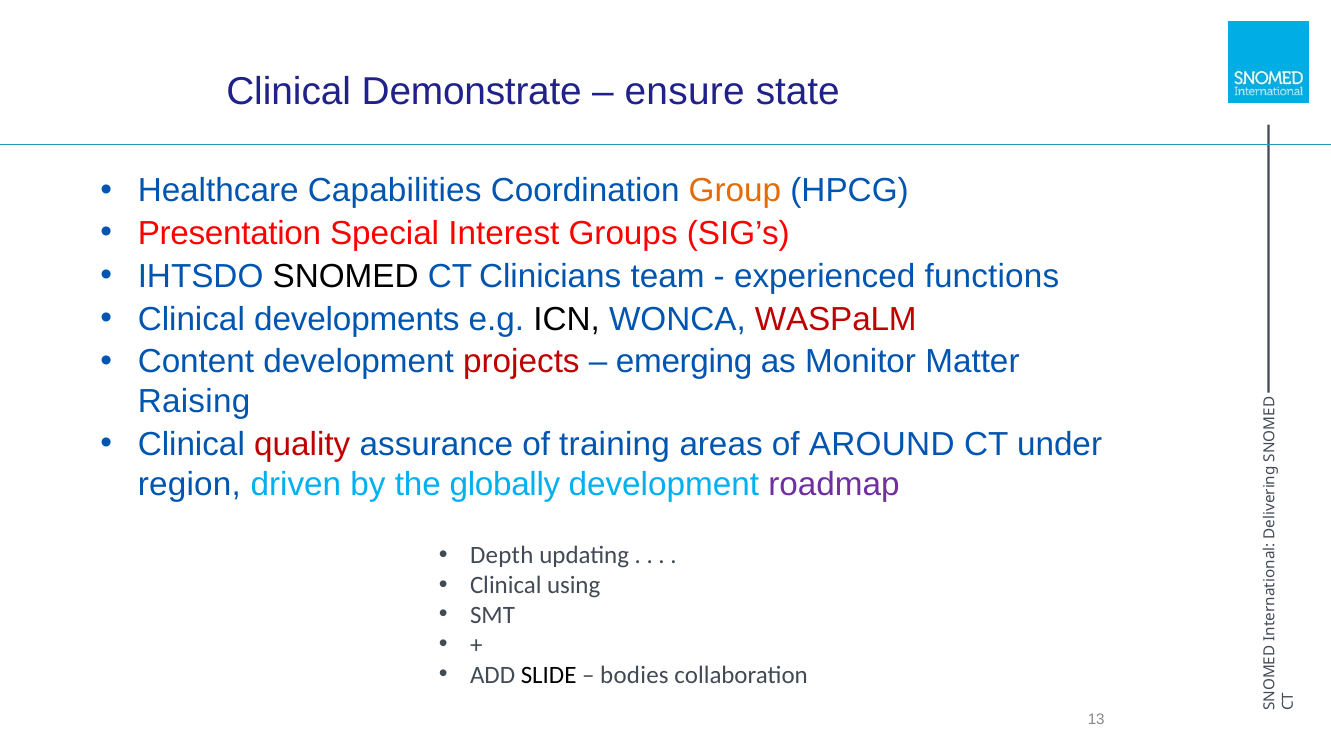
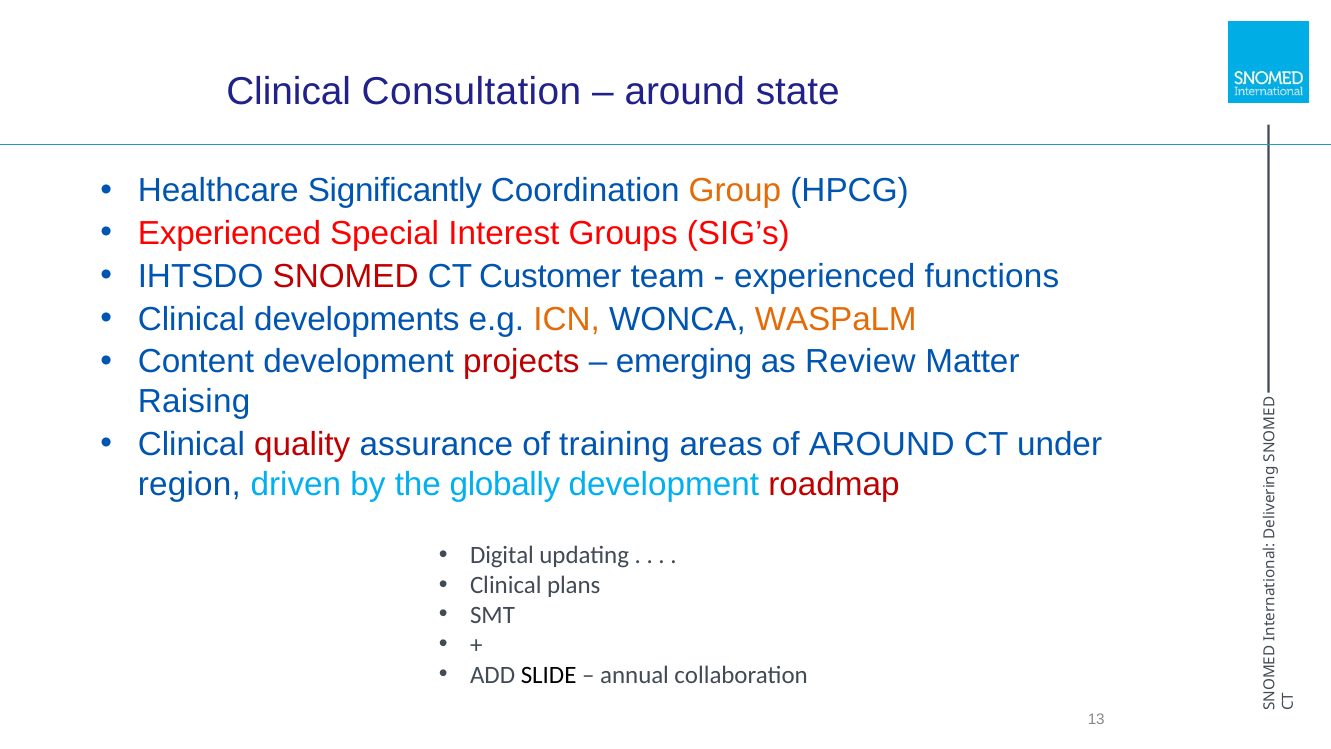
Demonstrate: Demonstrate -> Consultation
ensure at (685, 92): ensure -> around
Capabilities: Capabilities -> Significantly
Presentation at (229, 234): Presentation -> Experienced
SNOMED colour: black -> red
Clinicians: Clinicians -> Customer
ICN colour: black -> orange
WASPaLM colour: red -> orange
Monitor: Monitor -> Review
roadmap colour: purple -> red
Depth: Depth -> Digital
using: using -> plans
bodies: bodies -> annual
